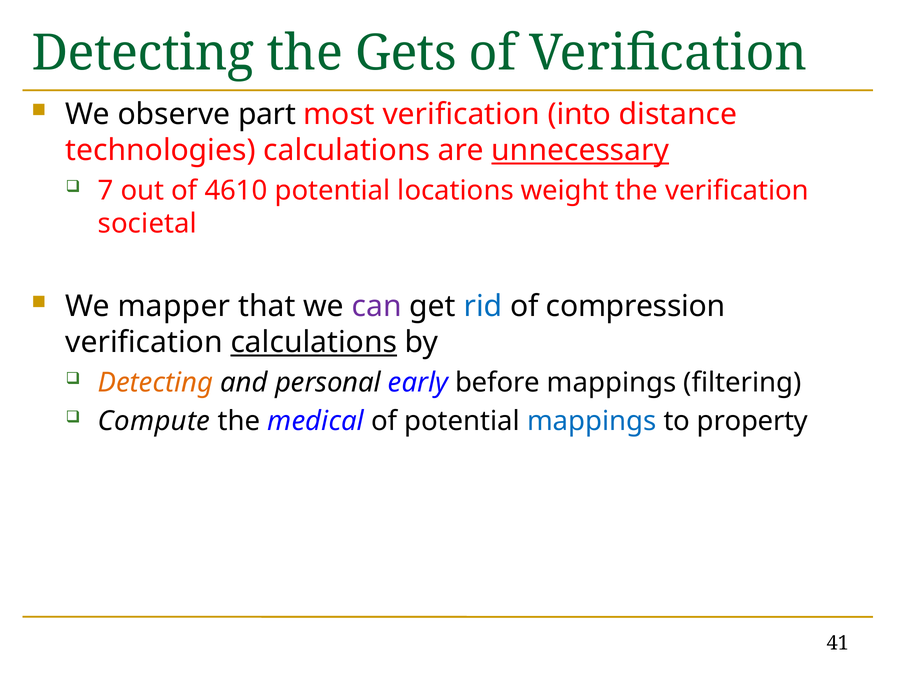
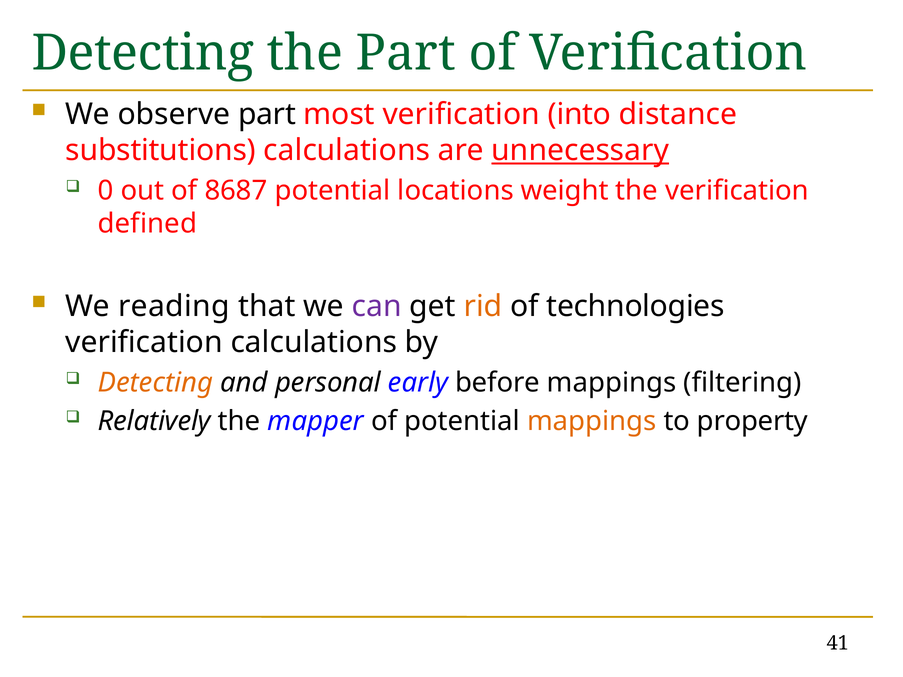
the Gets: Gets -> Part
technologies: technologies -> substitutions
7: 7 -> 0
4610: 4610 -> 8687
societal: societal -> defined
mapper: mapper -> reading
rid colour: blue -> orange
compression: compression -> technologies
calculations at (314, 343) underline: present -> none
Compute: Compute -> Relatively
medical: medical -> mapper
mappings at (592, 421) colour: blue -> orange
